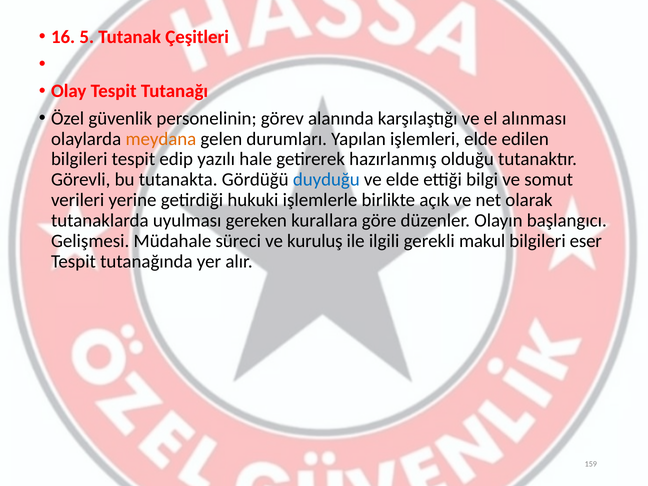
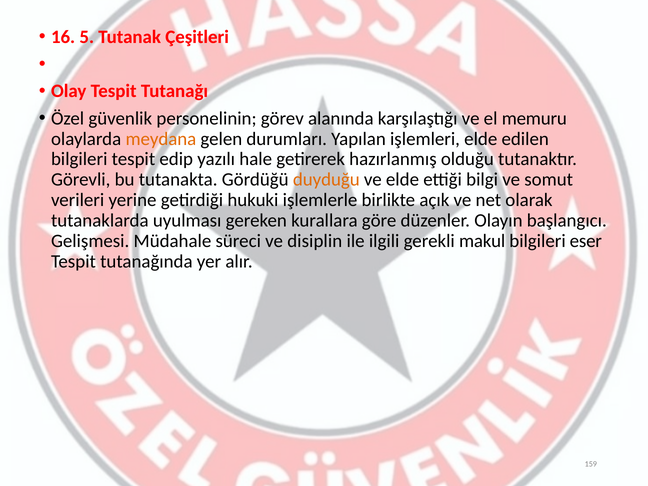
alınması: alınması -> memuru
duyduğu colour: blue -> orange
kuruluş: kuruluş -> disiplin
